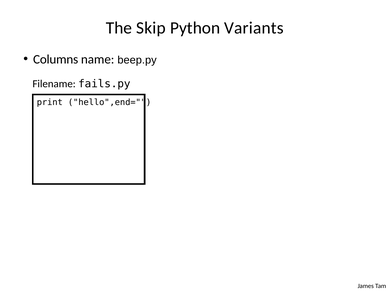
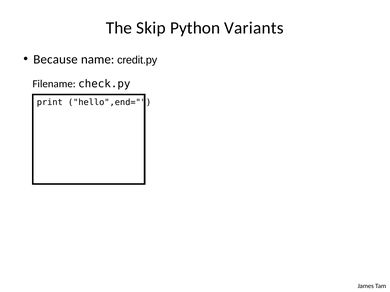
Columns: Columns -> Because
beep.py: beep.py -> credit.py
fails.py: fails.py -> check.py
